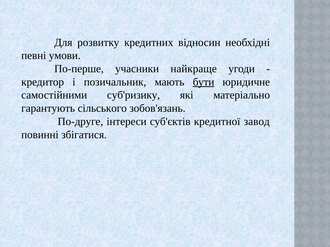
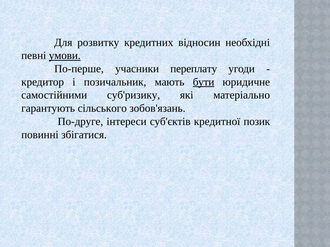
умови underline: none -> present
найкраще: найкраще -> переплату
завод: завод -> позик
